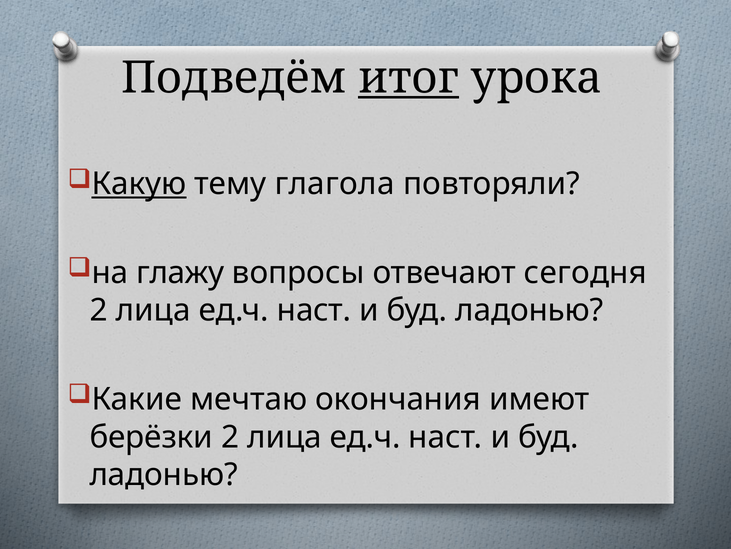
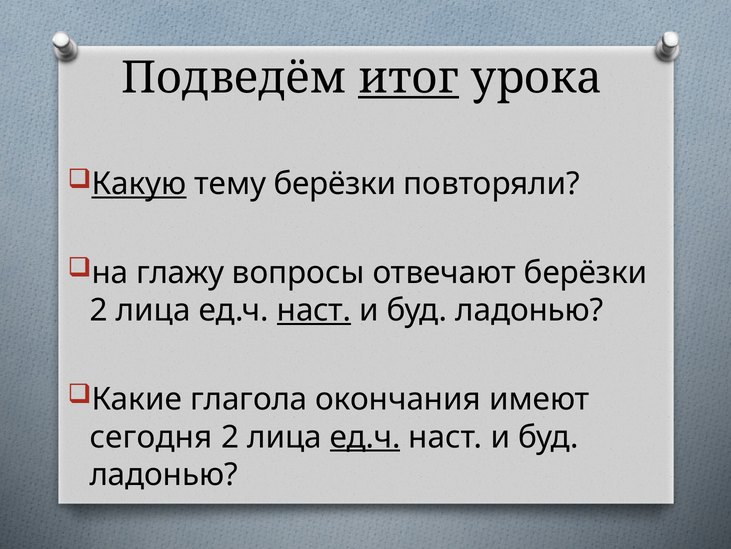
тему глагола: глагола -> берёзки
отвечают сегодня: сегодня -> берёзки
наст at (314, 310) underline: none -> present
мечтаю: мечтаю -> глагола
берёзки: берёзки -> сегодня
ед.ч at (365, 436) underline: none -> present
